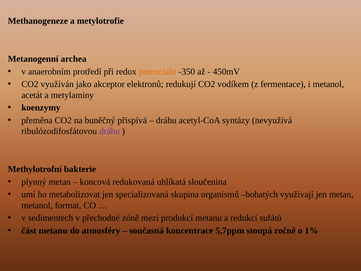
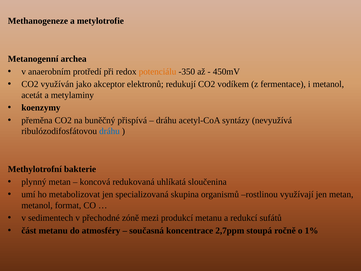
dráhu at (109, 131) colour: purple -> blue
bohatých: bohatých -> rostlinou
5,7ppm: 5,7ppm -> 2,7ppm
